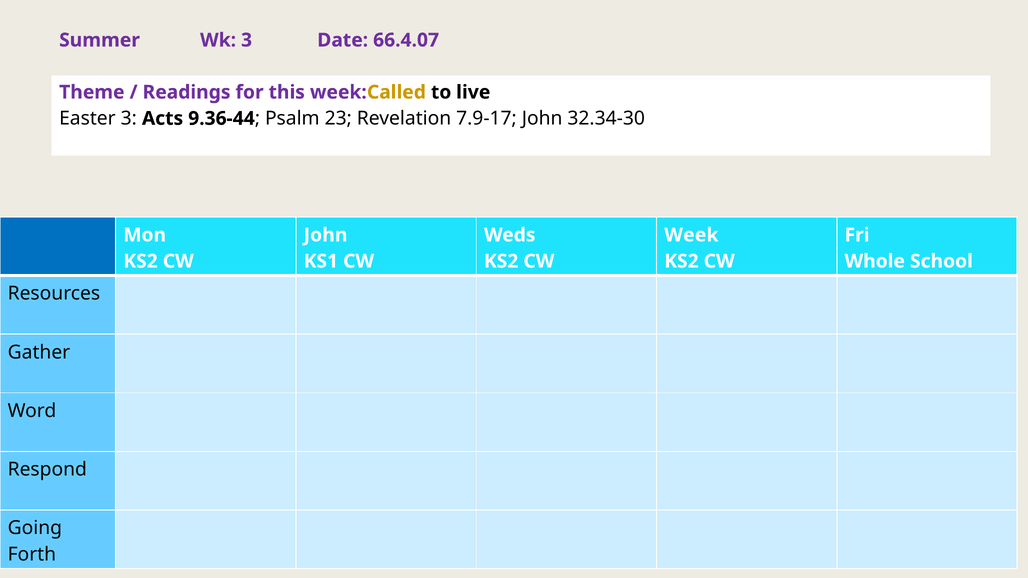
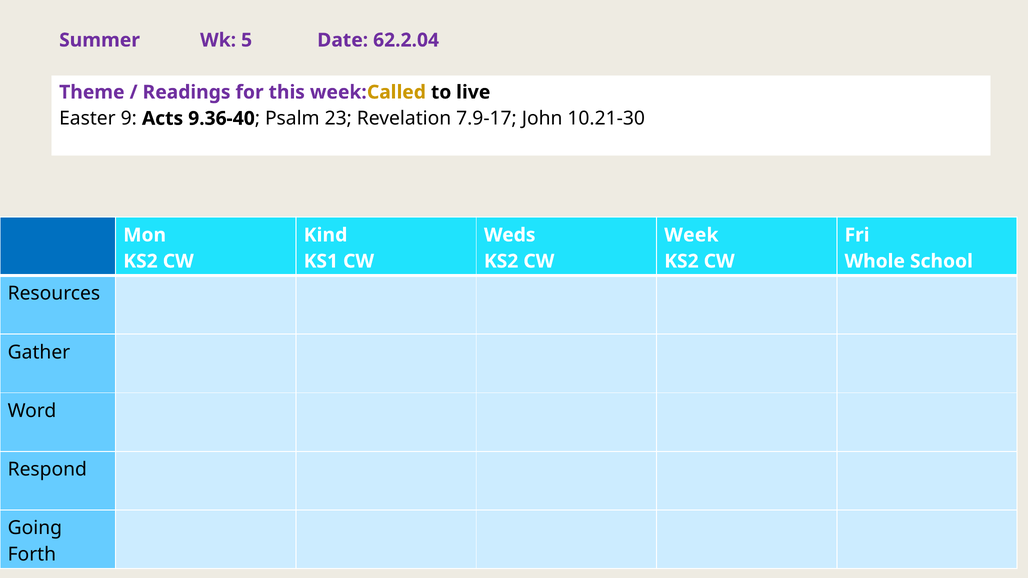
Wk 3: 3 -> 5
66.4.07: 66.4.07 -> 62.2.04
Easter 3: 3 -> 9
9.36-44: 9.36-44 -> 9.36-40
32.34-30: 32.34-30 -> 10.21-30
John at (326, 235): John -> Kind
